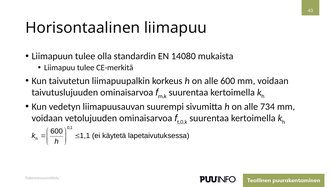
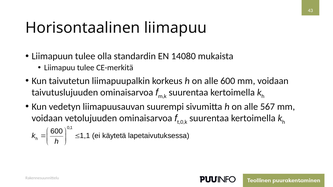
734: 734 -> 567
